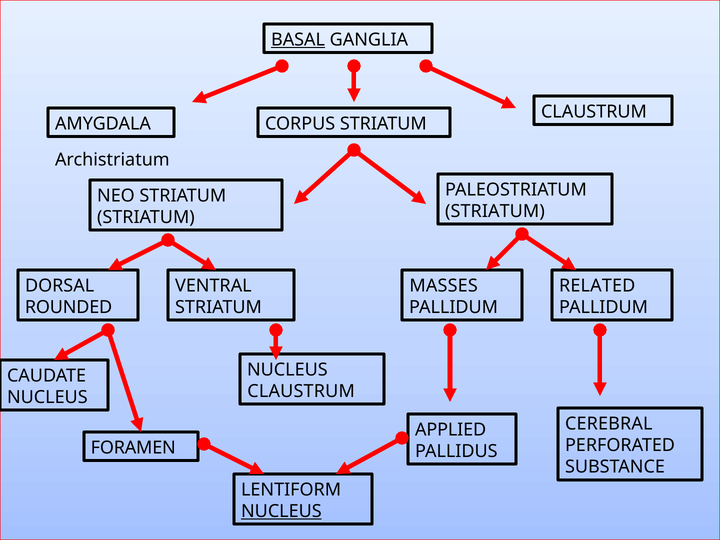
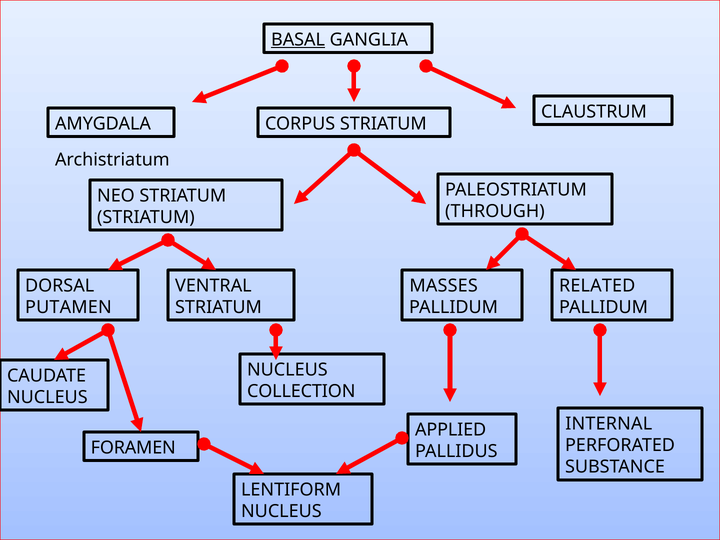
STRIATUM at (495, 211): STRIATUM -> THROUGH
ROUNDED: ROUNDED -> PUTAMEN
CLAUSTRUM at (301, 391): CLAUSTRUM -> COLLECTION
CEREBRAL: CEREBRAL -> INTERNAL
NUCLEUS at (281, 511) underline: present -> none
